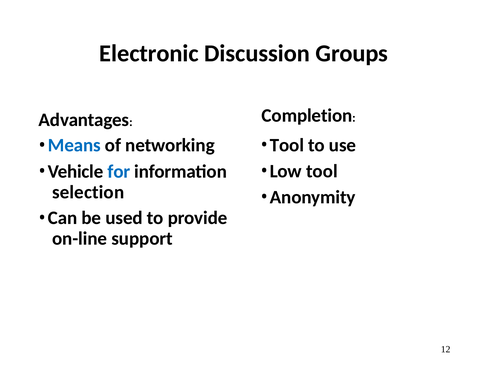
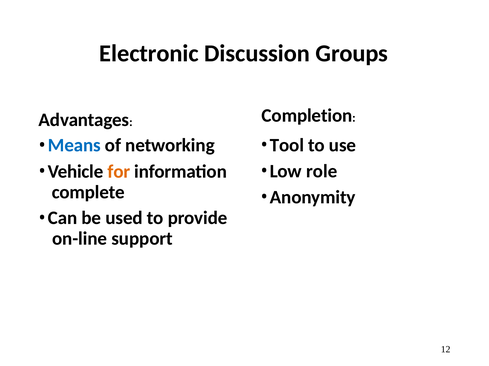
Low tool: tool -> role
for colour: blue -> orange
selection: selection -> complete
